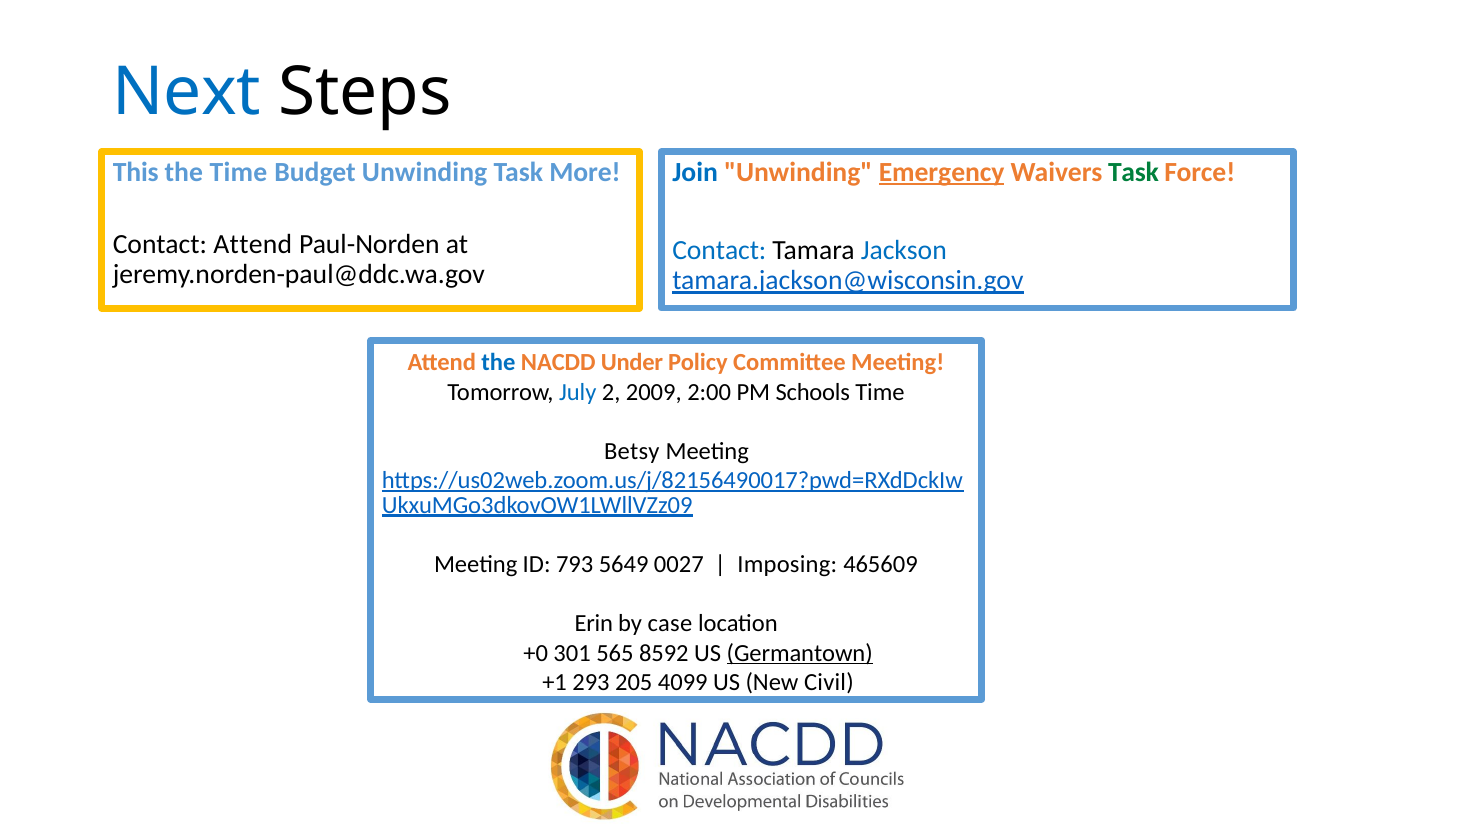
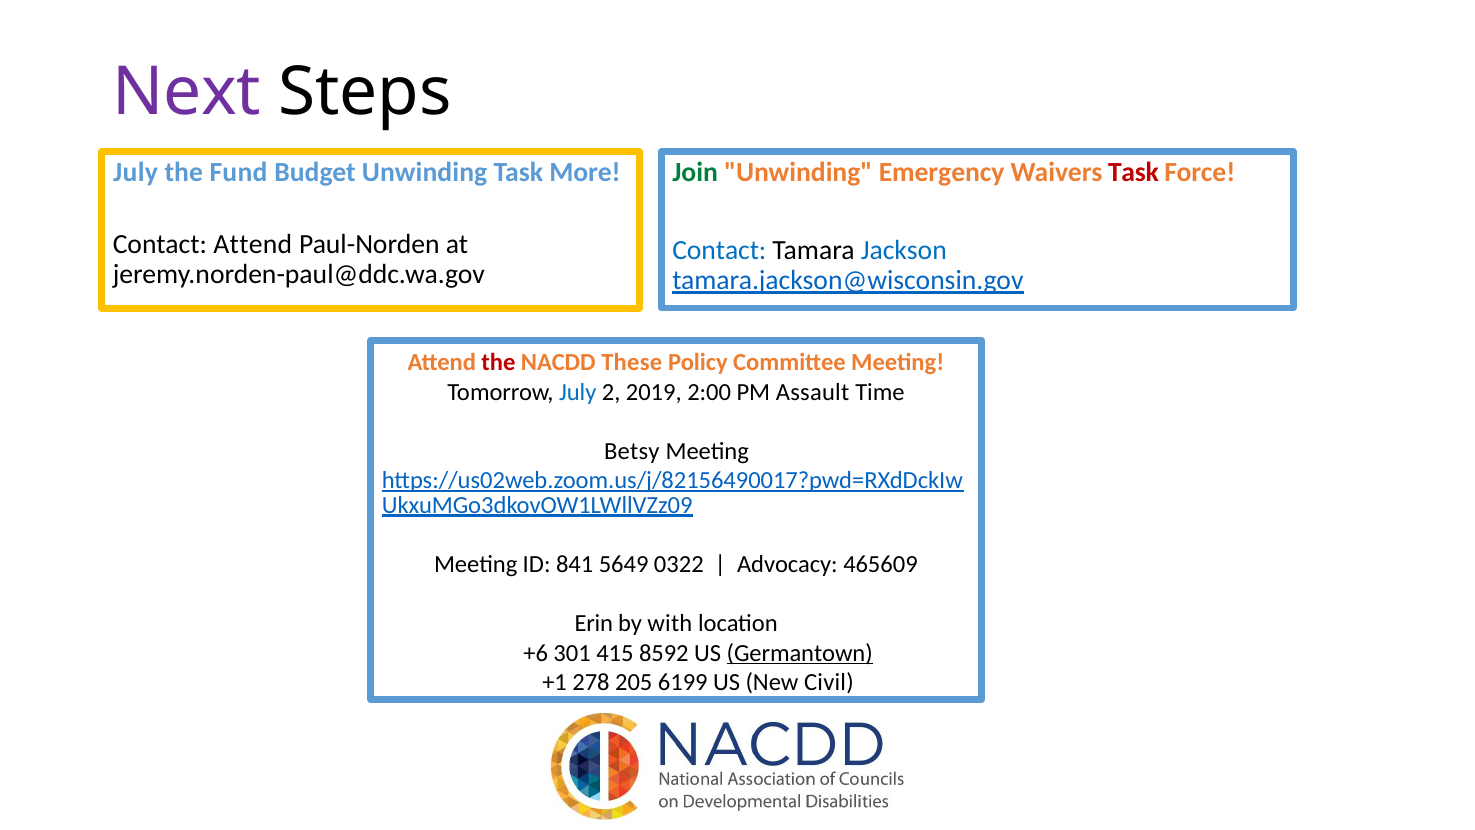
Next colour: blue -> purple
This at (136, 172): This -> July
the Time: Time -> Fund
Join colour: blue -> green
Emergency underline: present -> none
Task at (1133, 172) colour: green -> red
the at (498, 362) colour: blue -> red
Under: Under -> These
2009: 2009 -> 2019
Schools: Schools -> Assault
793: 793 -> 841
0027: 0027 -> 0322
Imposing: Imposing -> Advocacy
case: case -> with
+0: +0 -> +6
565: 565 -> 415
293: 293 -> 278
4099: 4099 -> 6199
